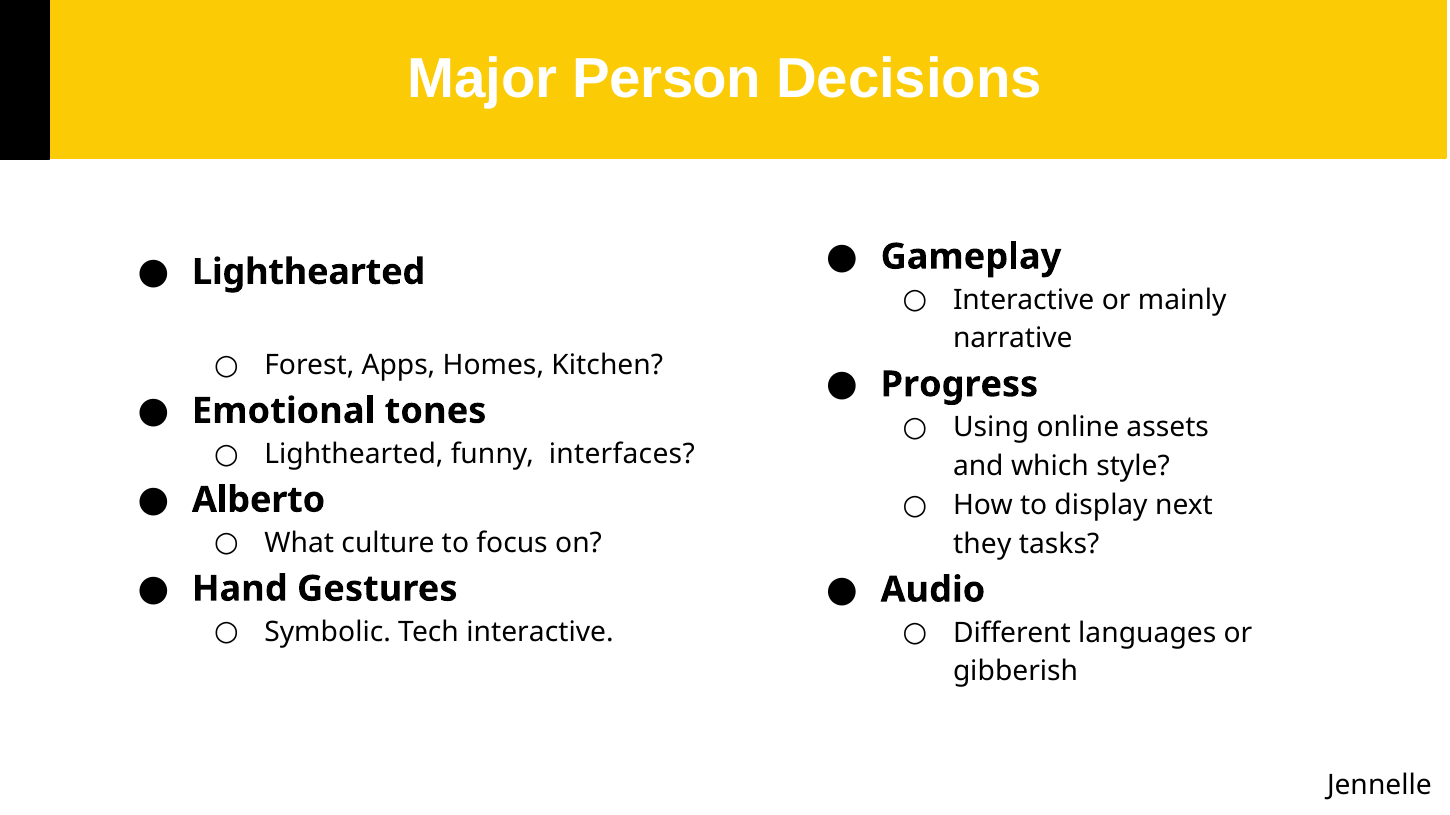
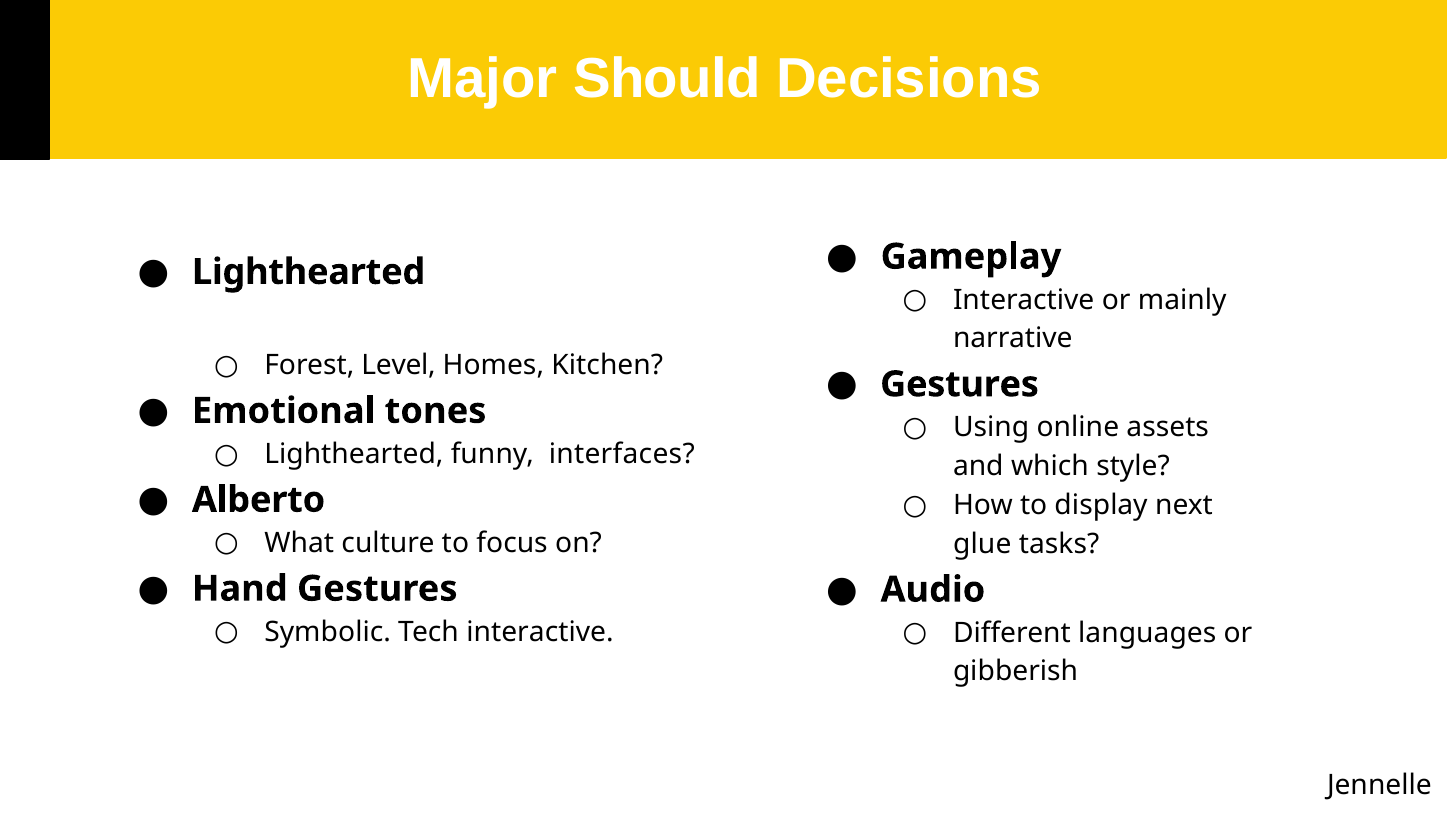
Person: Person -> Should
Apps: Apps -> Level
Progress at (959, 385): Progress -> Gestures
they: they -> glue
